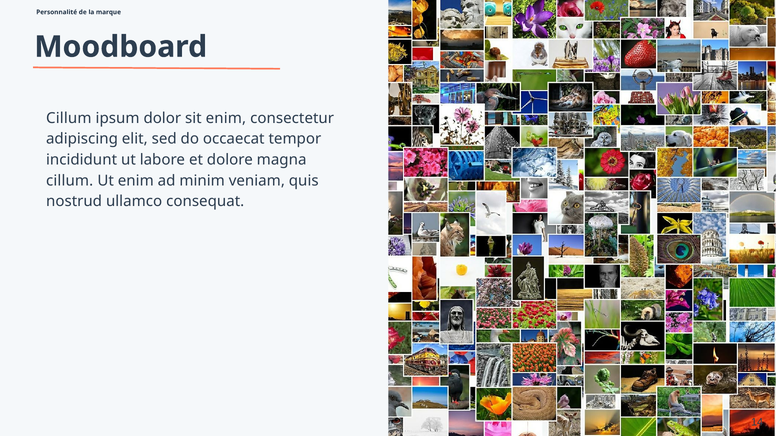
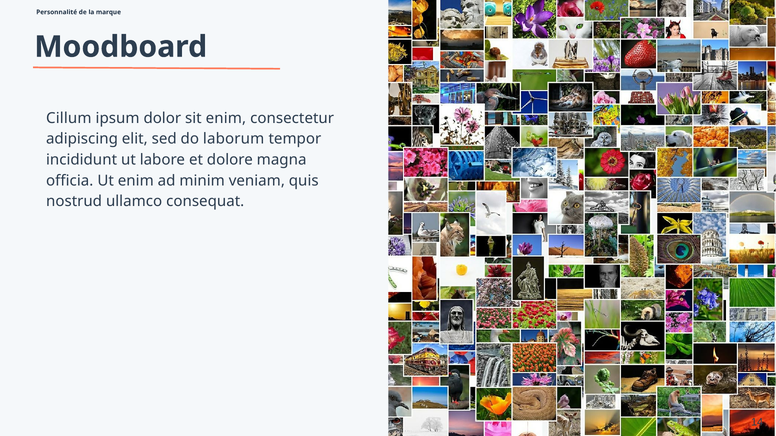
occaecat: occaecat -> laborum
cillum at (70, 181): cillum -> officia
